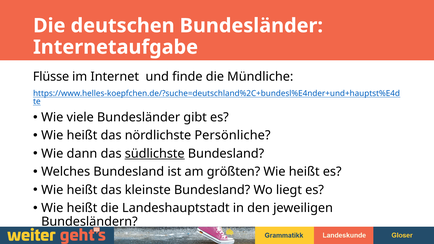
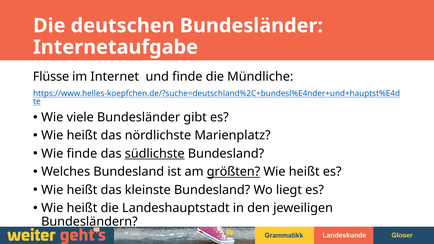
Persönliche: Persönliche -> Marienplatz
Wie dann: dann -> finde
größten underline: none -> present
